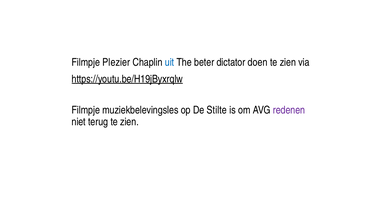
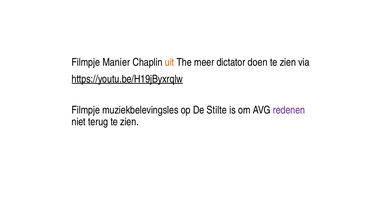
Plezier: Plezier -> Manier
uit colour: blue -> orange
beter: beter -> meer
